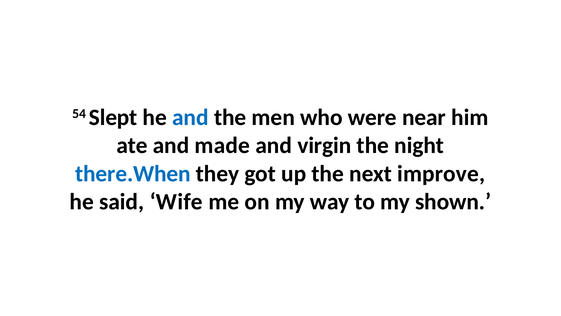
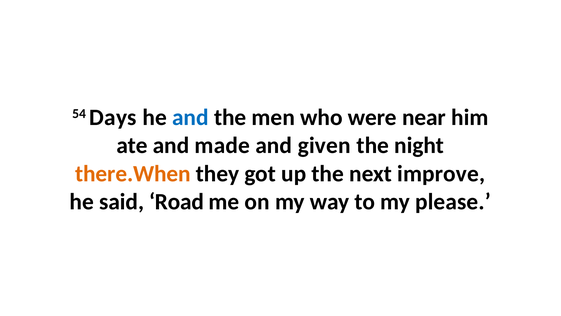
Slept: Slept -> Days
virgin: virgin -> given
there.When colour: blue -> orange
Wife: Wife -> Road
shown: shown -> please
